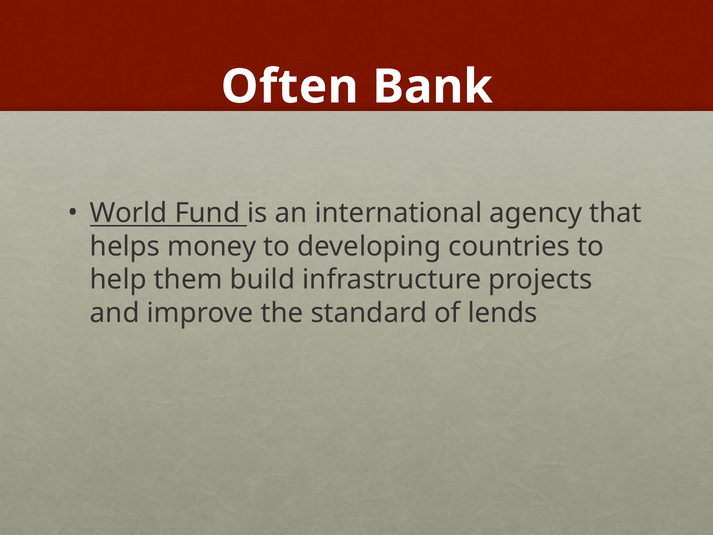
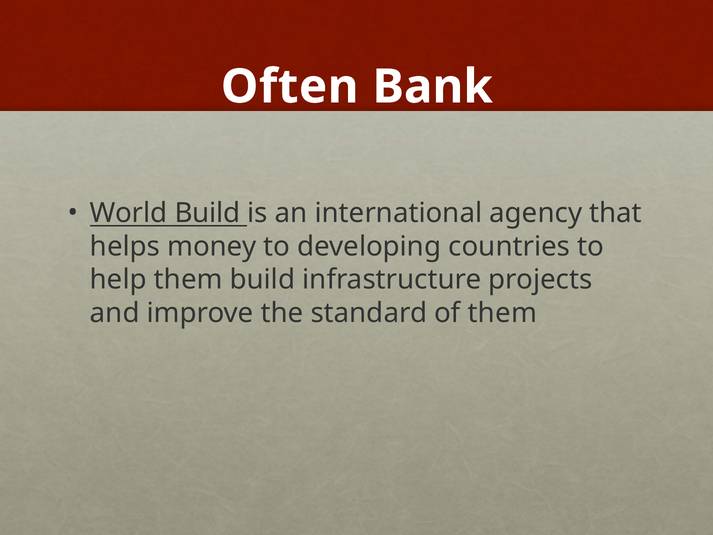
World Fund: Fund -> Build
of lends: lends -> them
